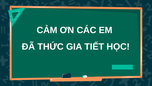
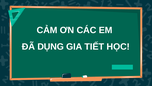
THỨC: THỨC -> DỤNG
